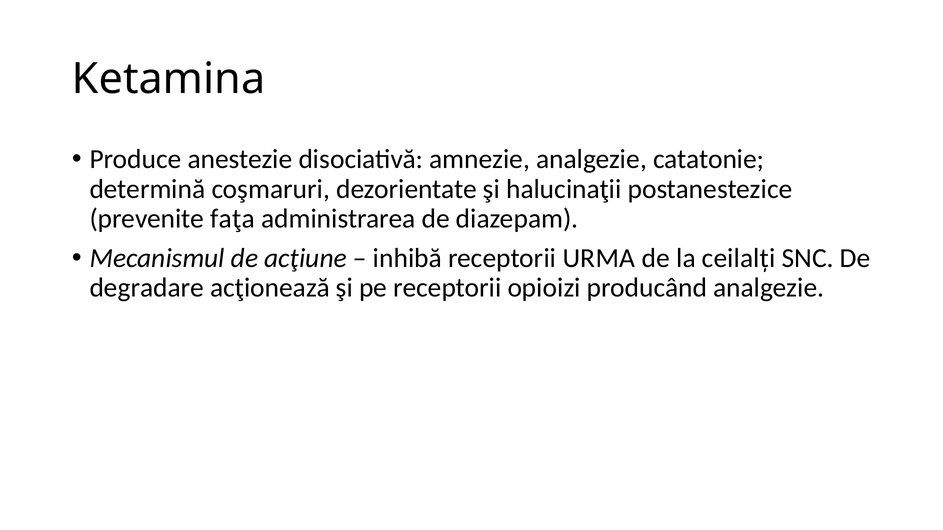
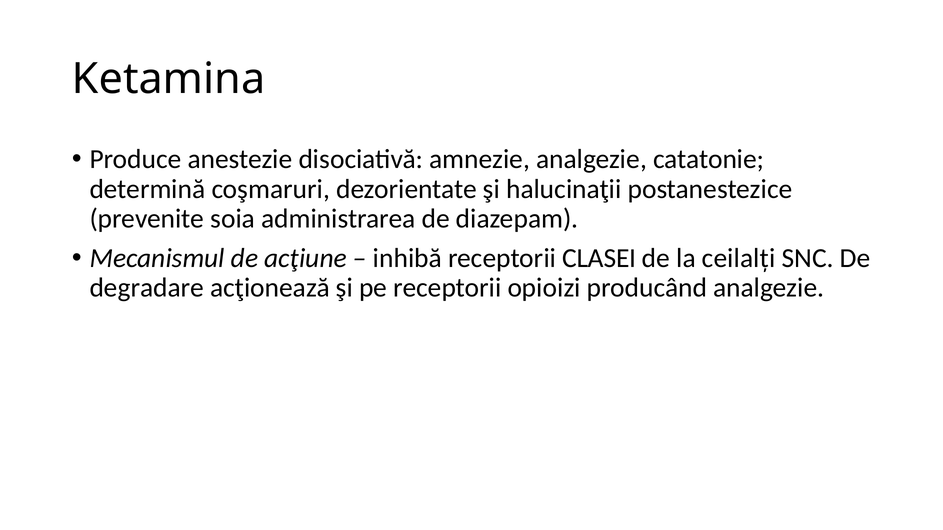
faţa: faţa -> soia
URMA: URMA -> CLASEI
